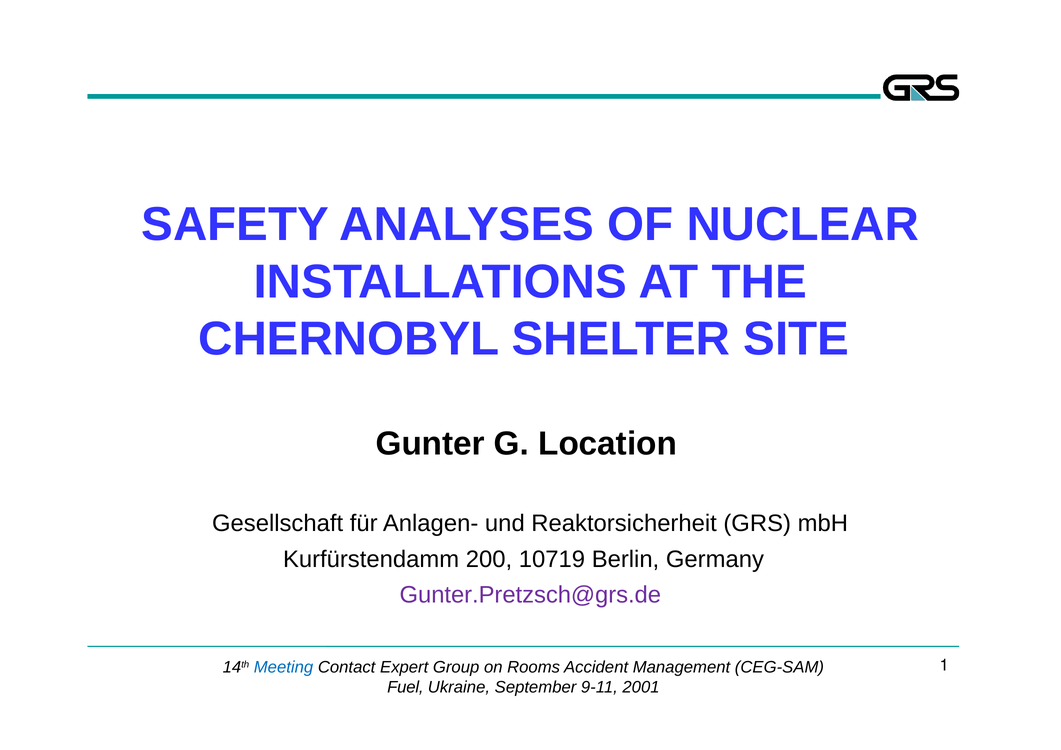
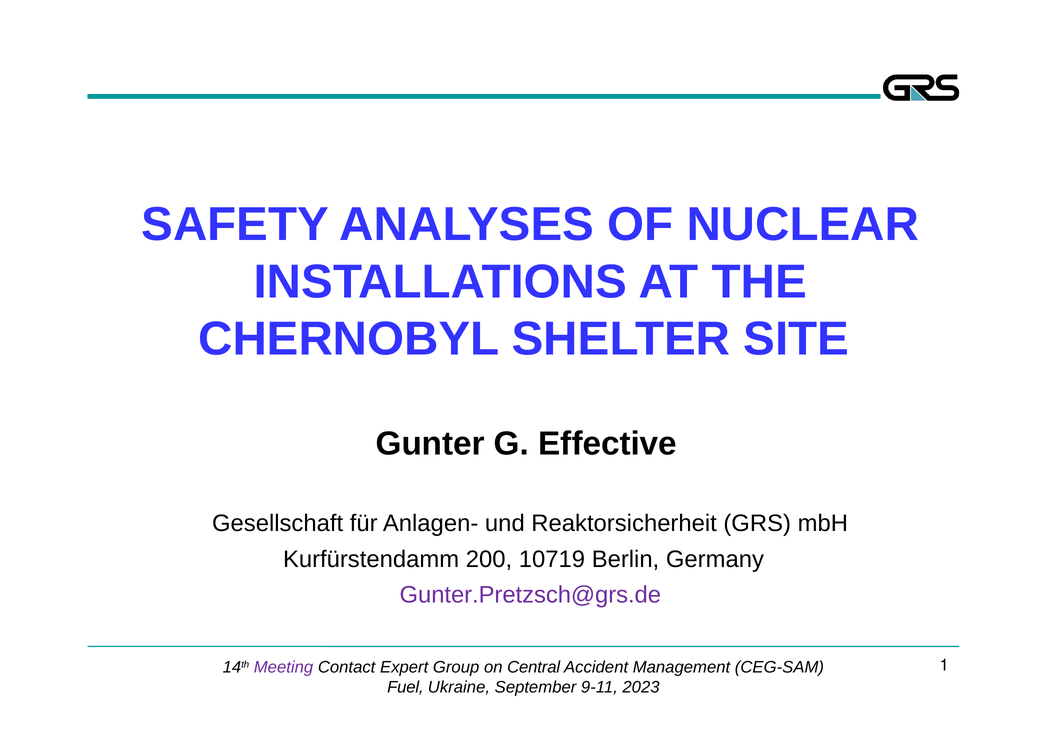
Location: Location -> Effective
Meeting colour: blue -> purple
Rooms: Rooms -> Central
2001: 2001 -> 2023
